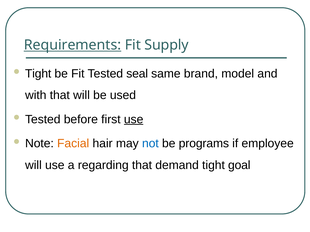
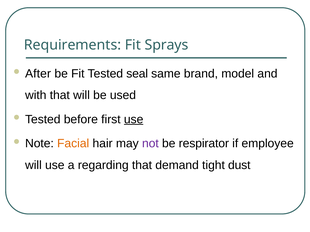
Requirements underline: present -> none
Supply: Supply -> Sprays
Tight at (38, 74): Tight -> After
not colour: blue -> purple
programs: programs -> respirator
goal: goal -> dust
